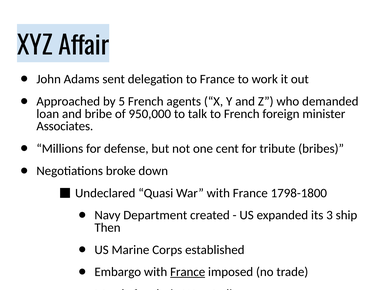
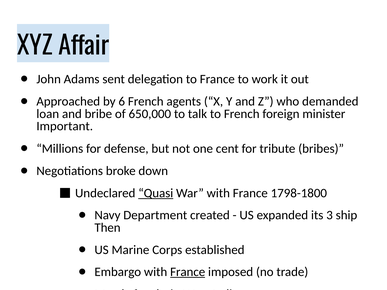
5: 5 -> 6
950,000: 950,000 -> 650,000
Associates: Associates -> Important
Quasi underline: none -> present
